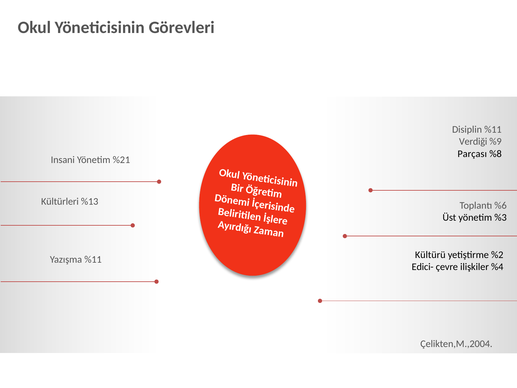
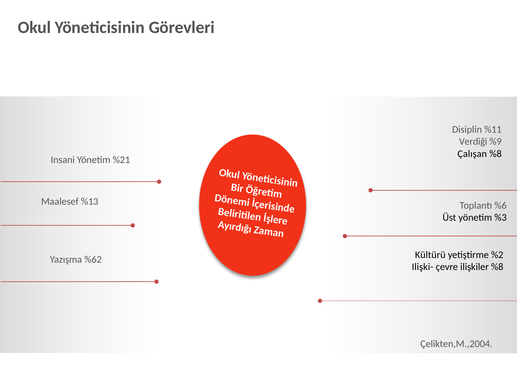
Parçası: Parçası -> Çalışan
Kültürleri: Kültürleri -> Maalesef
Yazışma %11: %11 -> %62
Edici-: Edici- -> Ilişki-
ilişkiler %4: %4 -> %8
